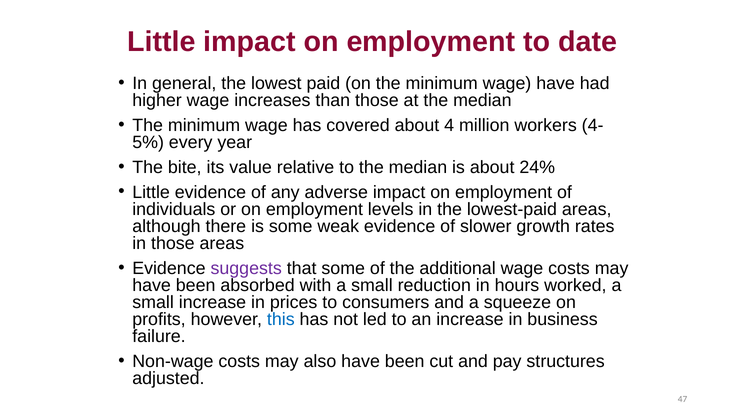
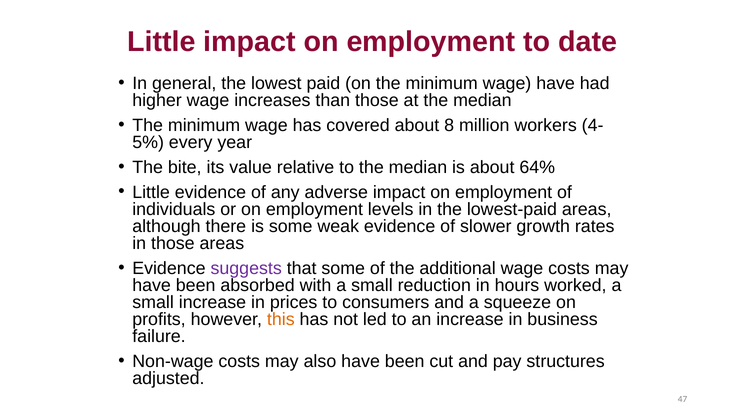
4: 4 -> 8
24%: 24% -> 64%
this colour: blue -> orange
